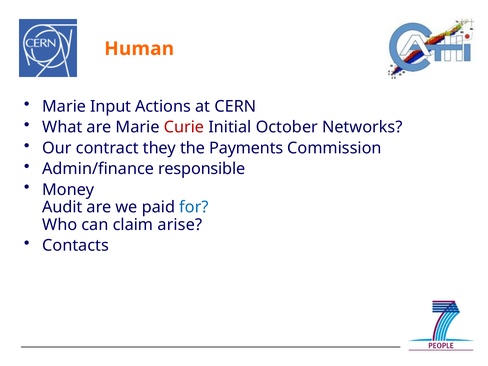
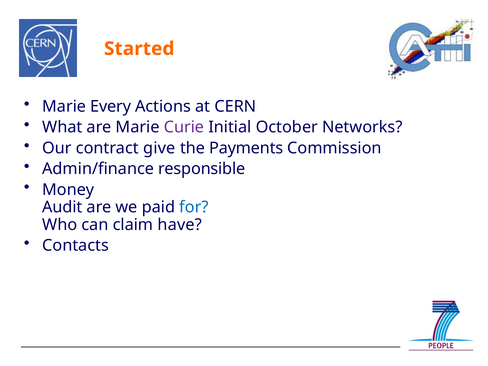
Human: Human -> Started
Input: Input -> Every
Curie colour: red -> purple
they: they -> give
arise: arise -> have
